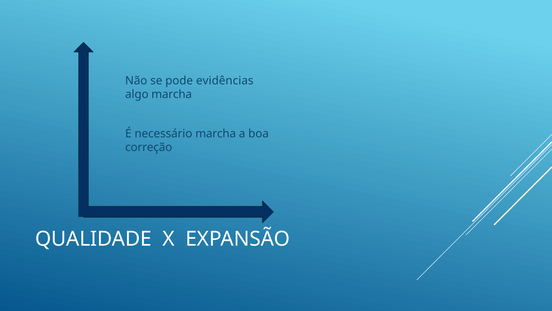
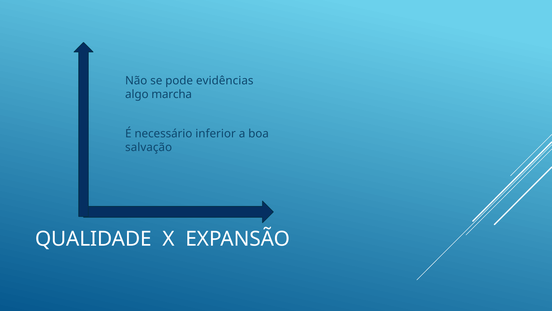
necessário marcha: marcha -> inferior
correção: correção -> salvação
